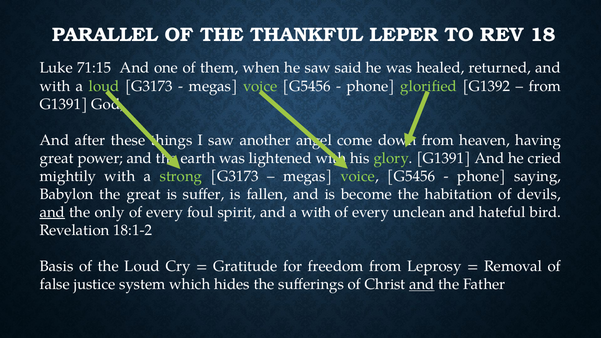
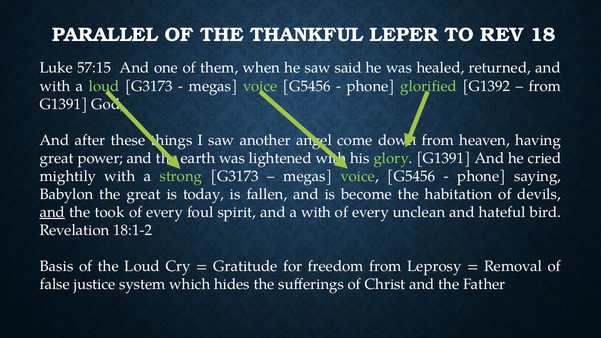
71:15: 71:15 -> 57:15
suffer: suffer -> today
only: only -> took
and at (422, 284) underline: present -> none
